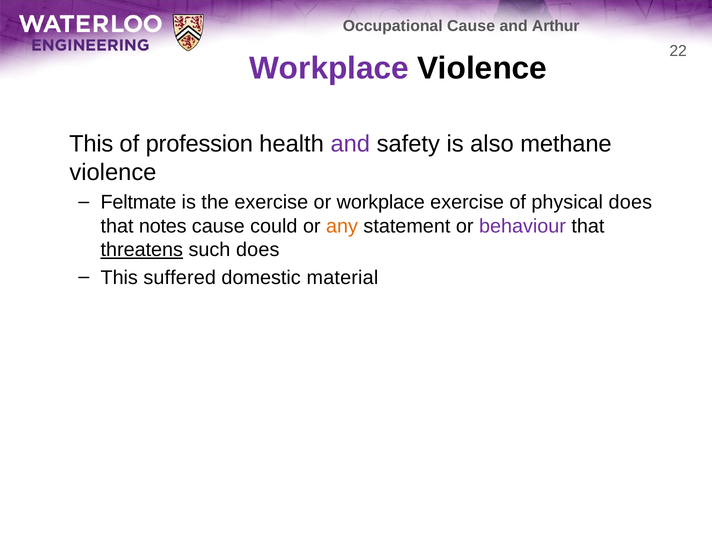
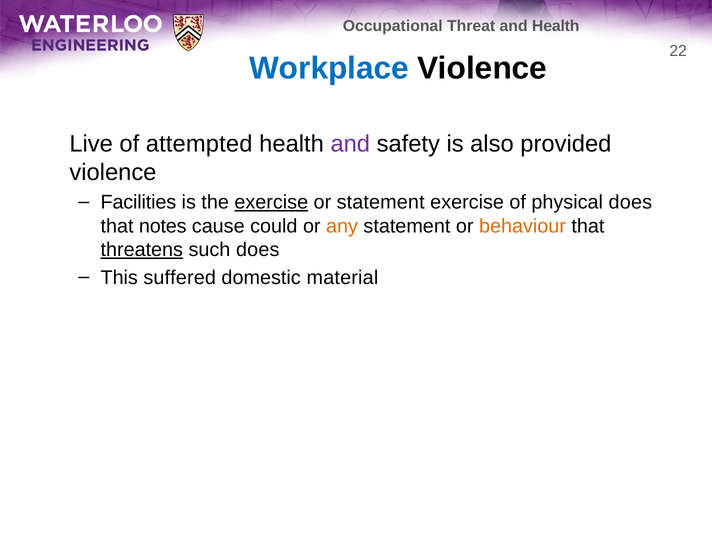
Occupational Cause: Cause -> Threat
and Arthur: Arthur -> Health
Workplace at (329, 68) colour: purple -> blue
This at (91, 144): This -> Live
profession: profession -> attempted
methane: methane -> provided
Feltmate: Feltmate -> Facilities
exercise at (271, 202) underline: none -> present
or workplace: workplace -> statement
behaviour colour: purple -> orange
